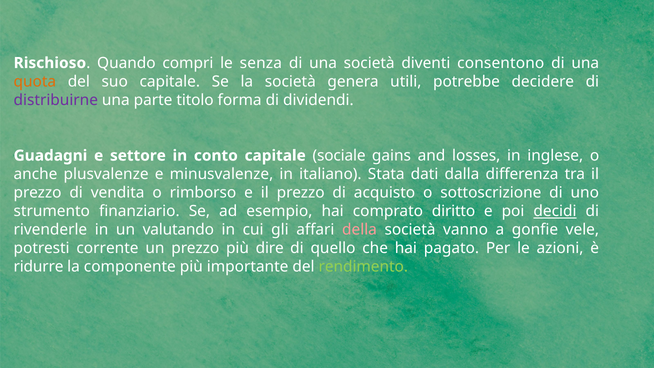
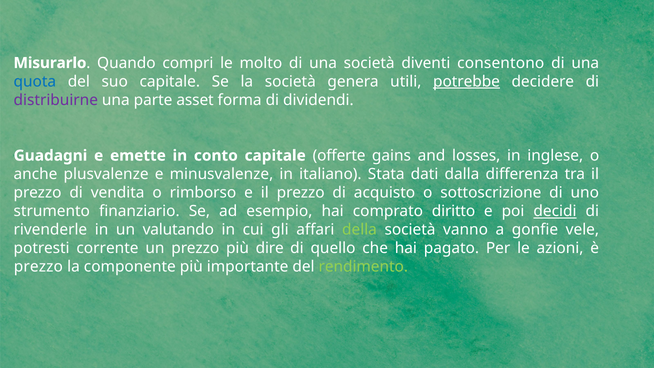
Rischioso: Rischioso -> Misurarlo
senza: senza -> molto
quota colour: orange -> blue
potrebbe underline: none -> present
titolo: titolo -> asset
settore: settore -> emette
sociale: sociale -> offerte
della colour: pink -> light green
ridurre at (39, 267): ridurre -> prezzo
